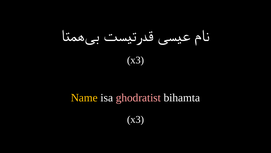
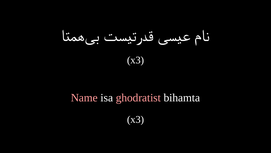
Name colour: yellow -> pink
